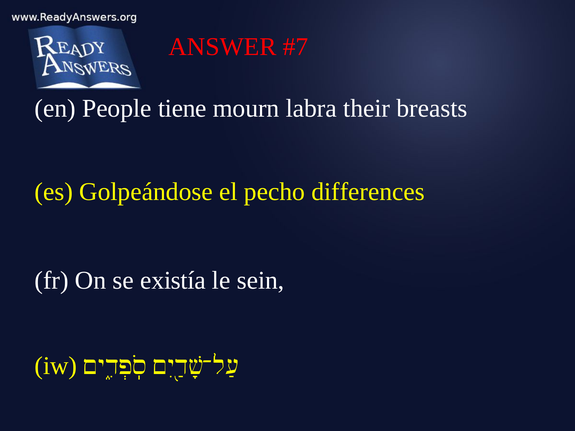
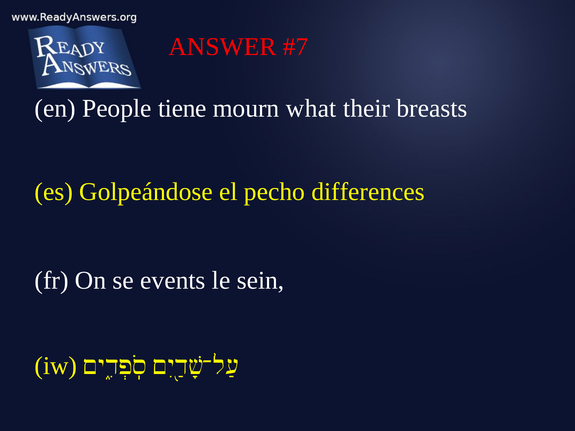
labra: labra -> what
existía: existía -> events
